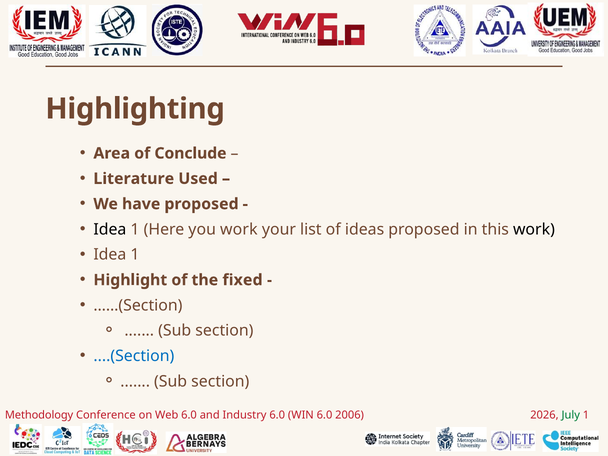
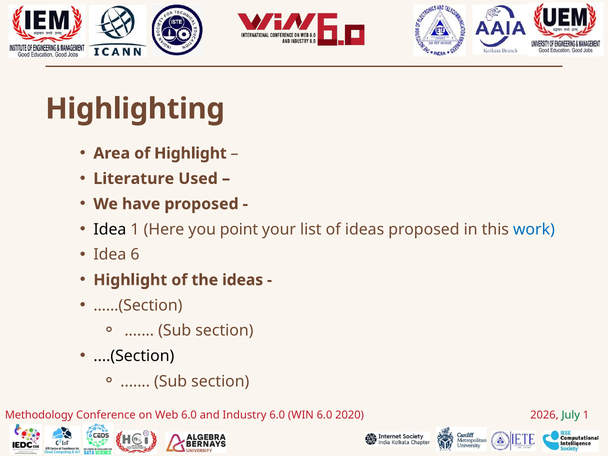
of Conclude: Conclude -> Highlight
you work: work -> point
work at (534, 229) colour: black -> blue
1 at (135, 255): 1 -> 6
the fixed: fixed -> ideas
....(Section colour: blue -> black
2006: 2006 -> 2020
